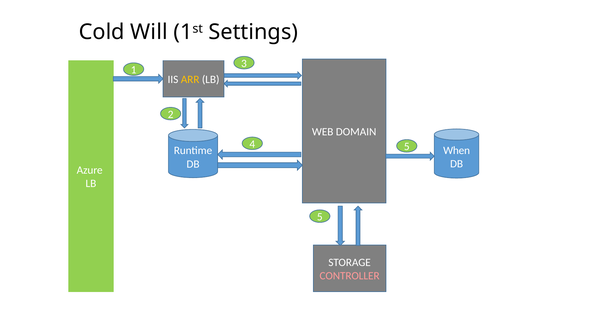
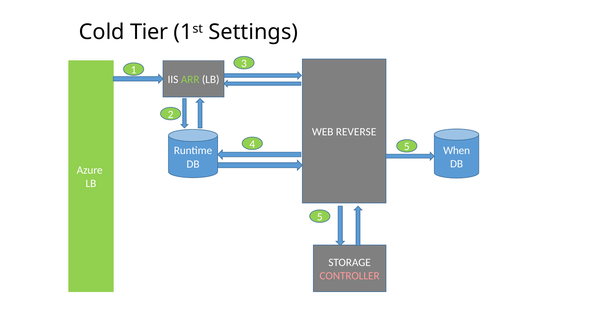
Will: Will -> Tier
ARR colour: yellow -> light green
DOMAIN: DOMAIN -> REVERSE
